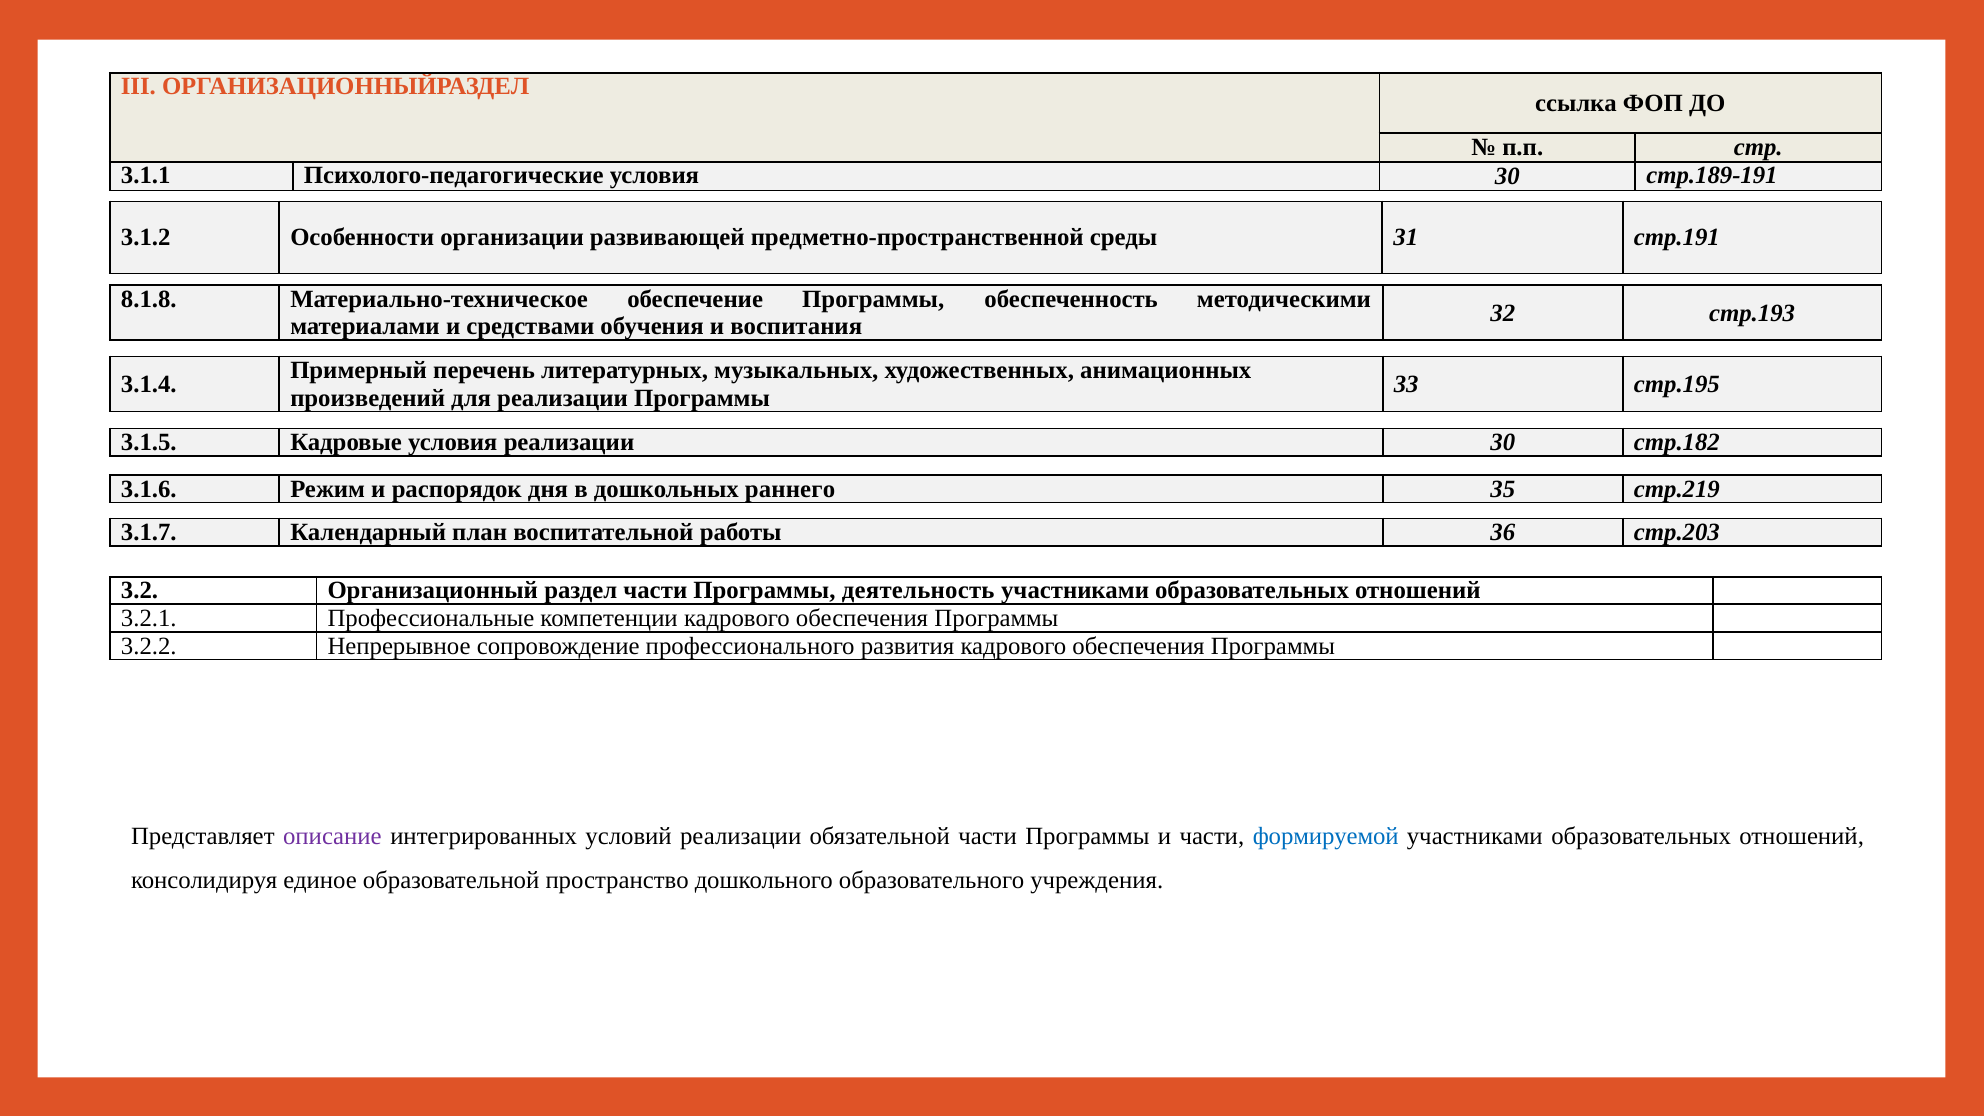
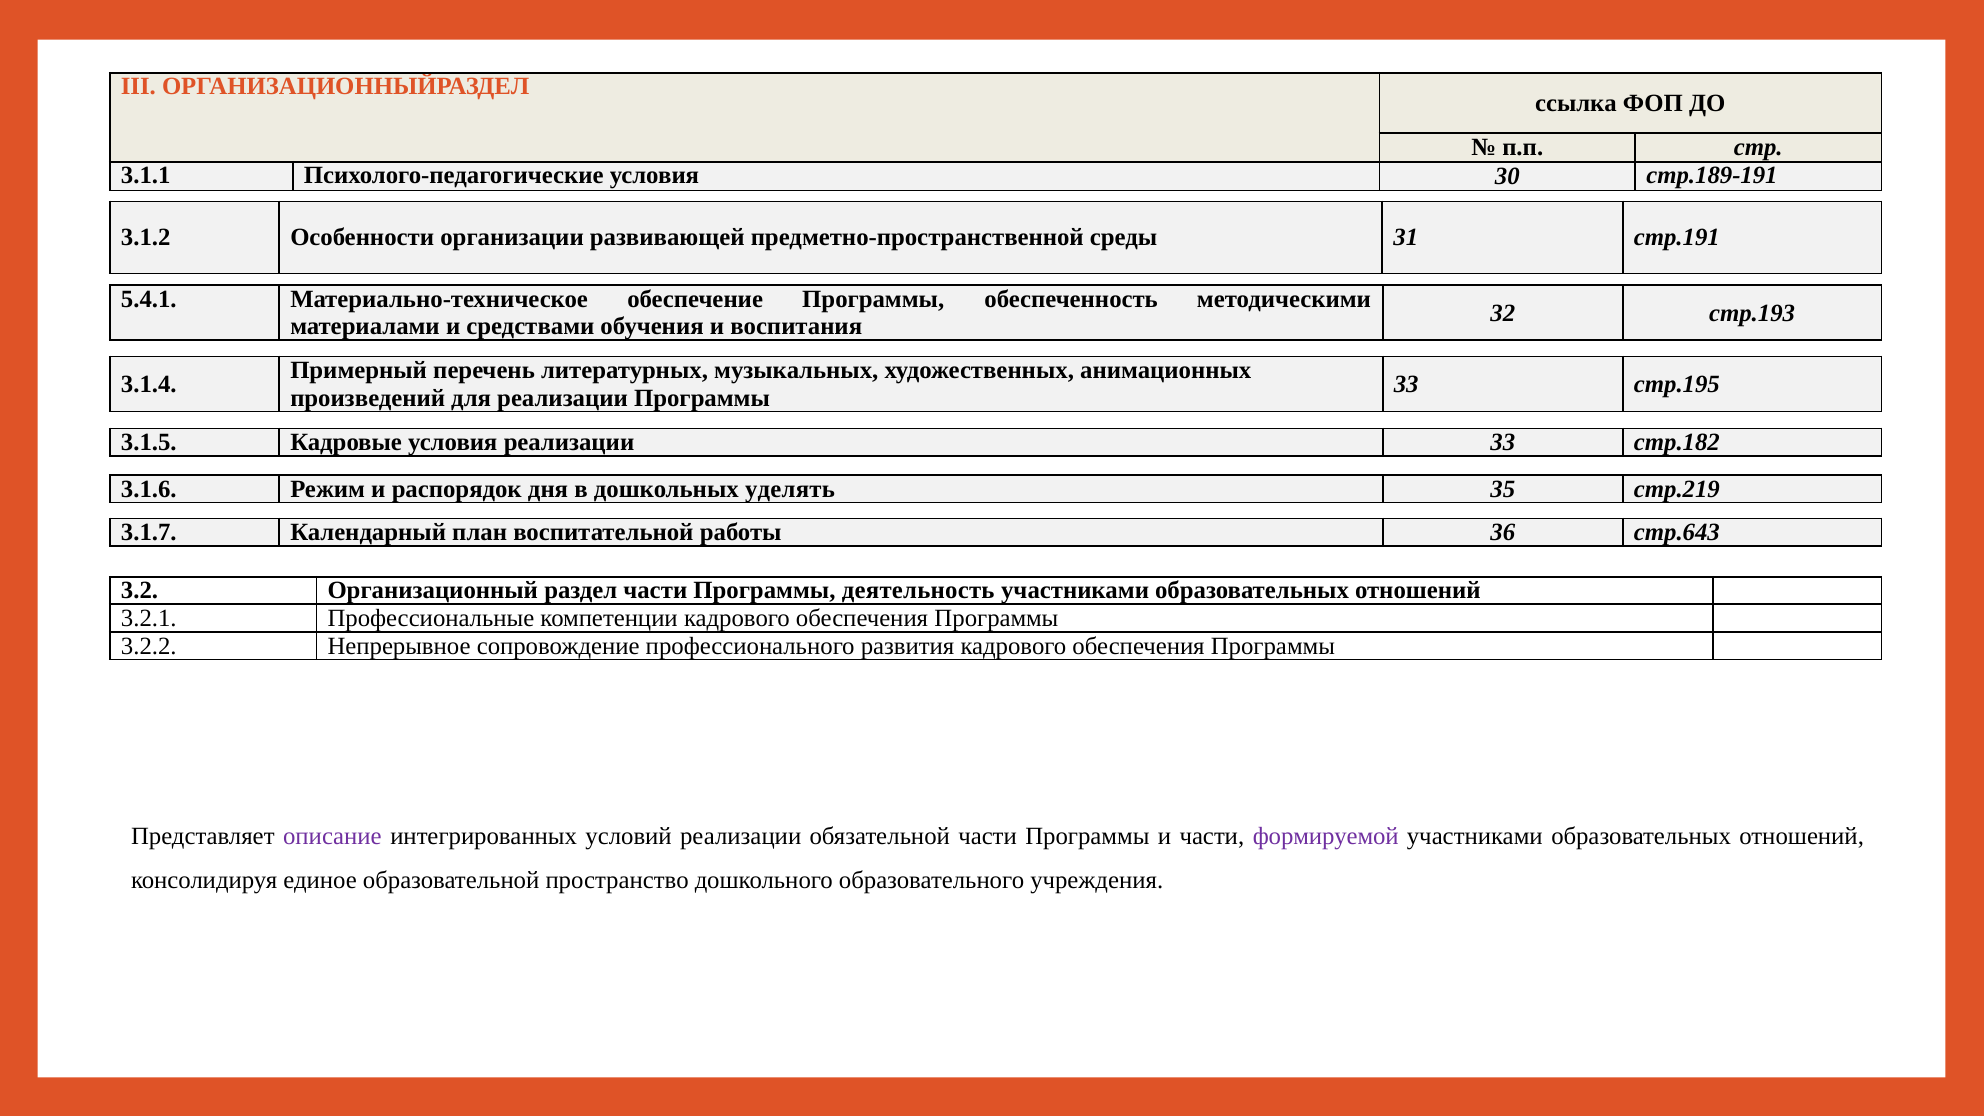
8.1.8: 8.1.8 -> 5.4.1
реализации 30: 30 -> 33
раннего: раннего -> уделять
стр.203: стр.203 -> стр.643
формируемой colour: blue -> purple
